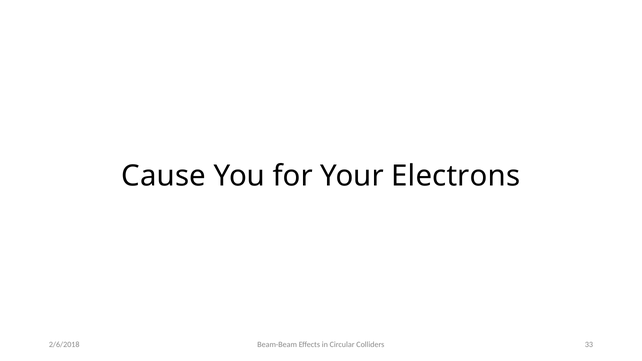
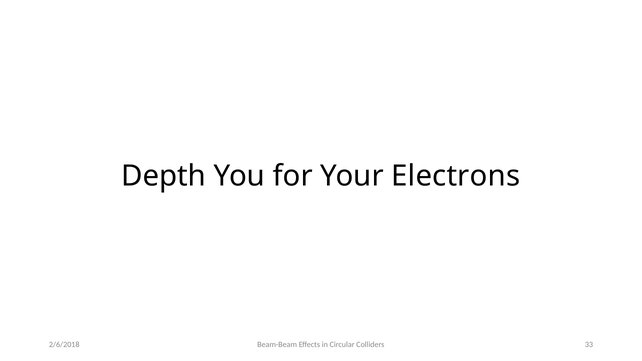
Cause: Cause -> Depth
